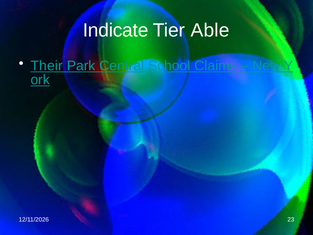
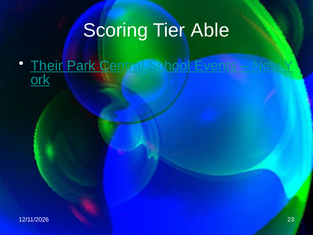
Indicate: Indicate -> Scoring
Claims: Claims -> Events
